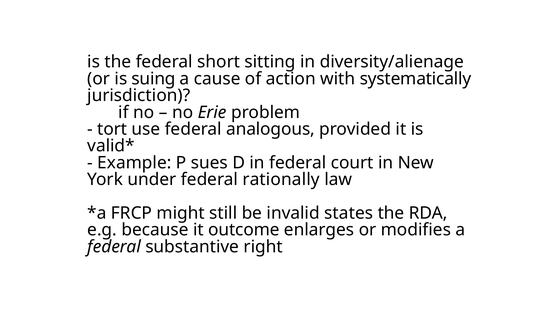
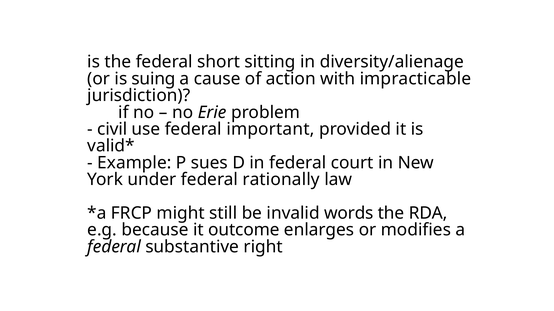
systematically: systematically -> impracticable
tort: tort -> civil
analogous: analogous -> important
states: states -> words
